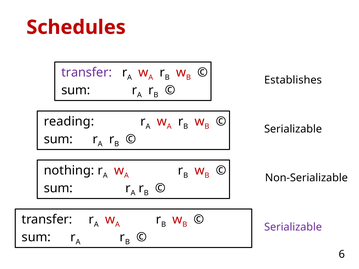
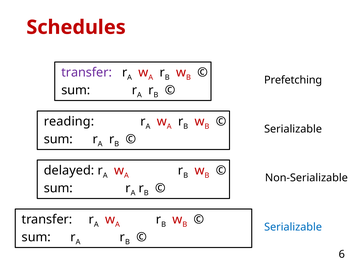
Establishes: Establishes -> Prefetching
nothing: nothing -> delayed
Serializable at (293, 227) colour: purple -> blue
